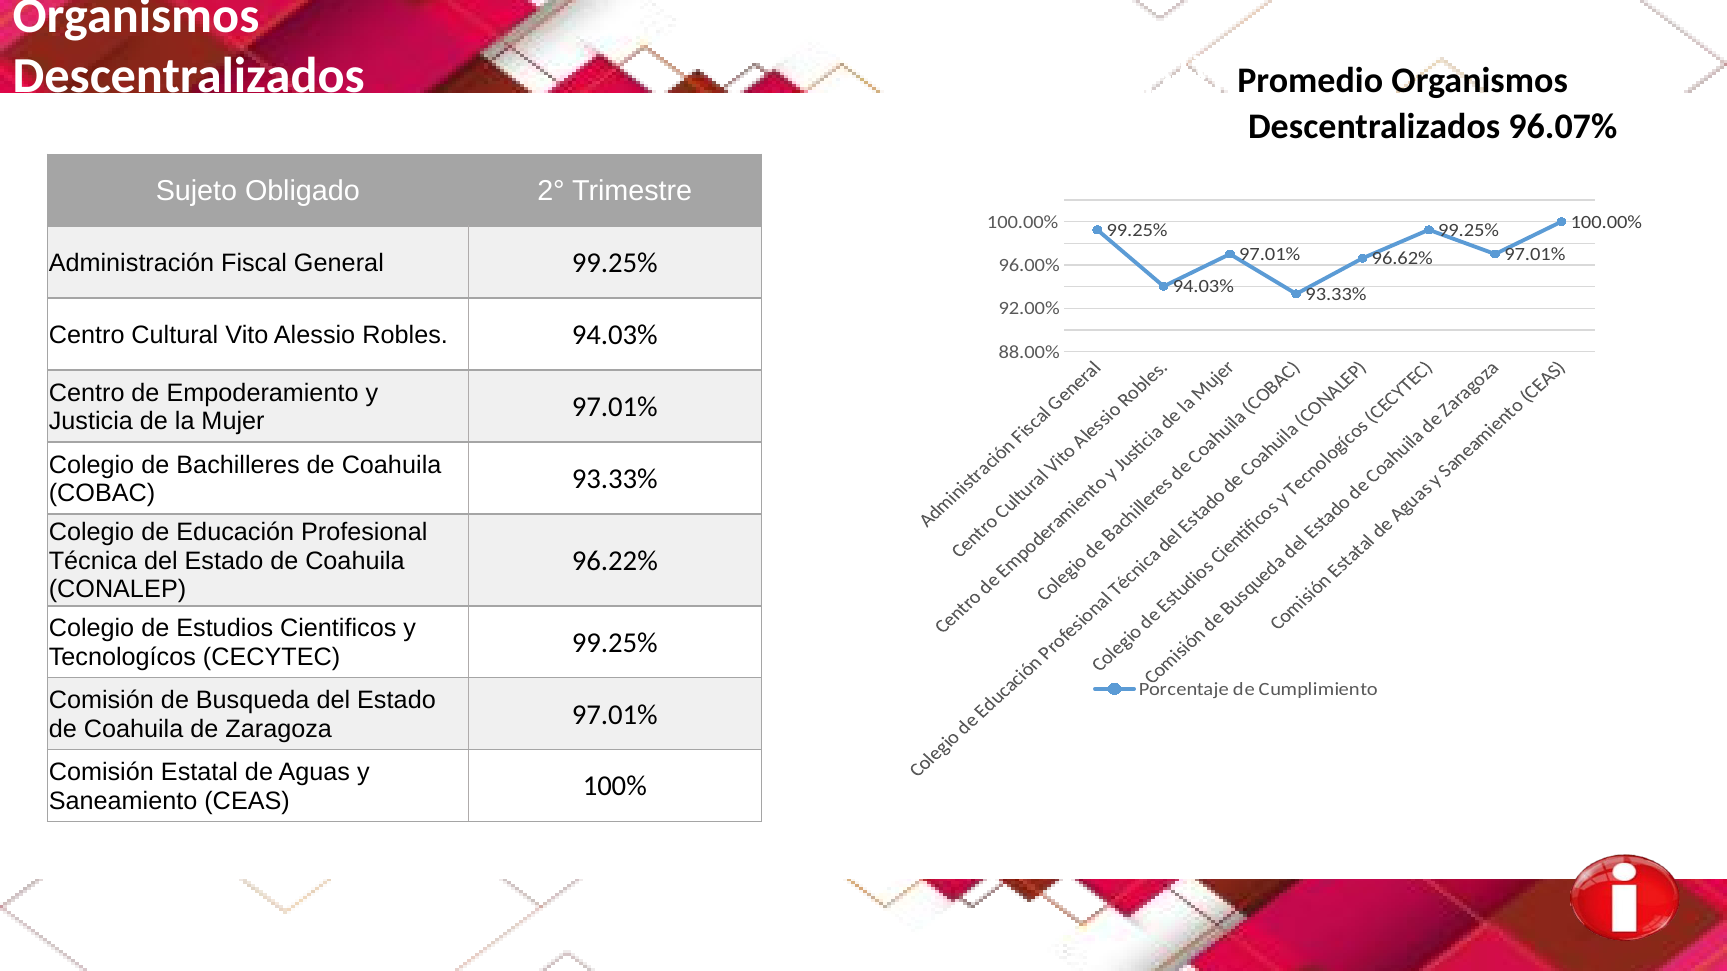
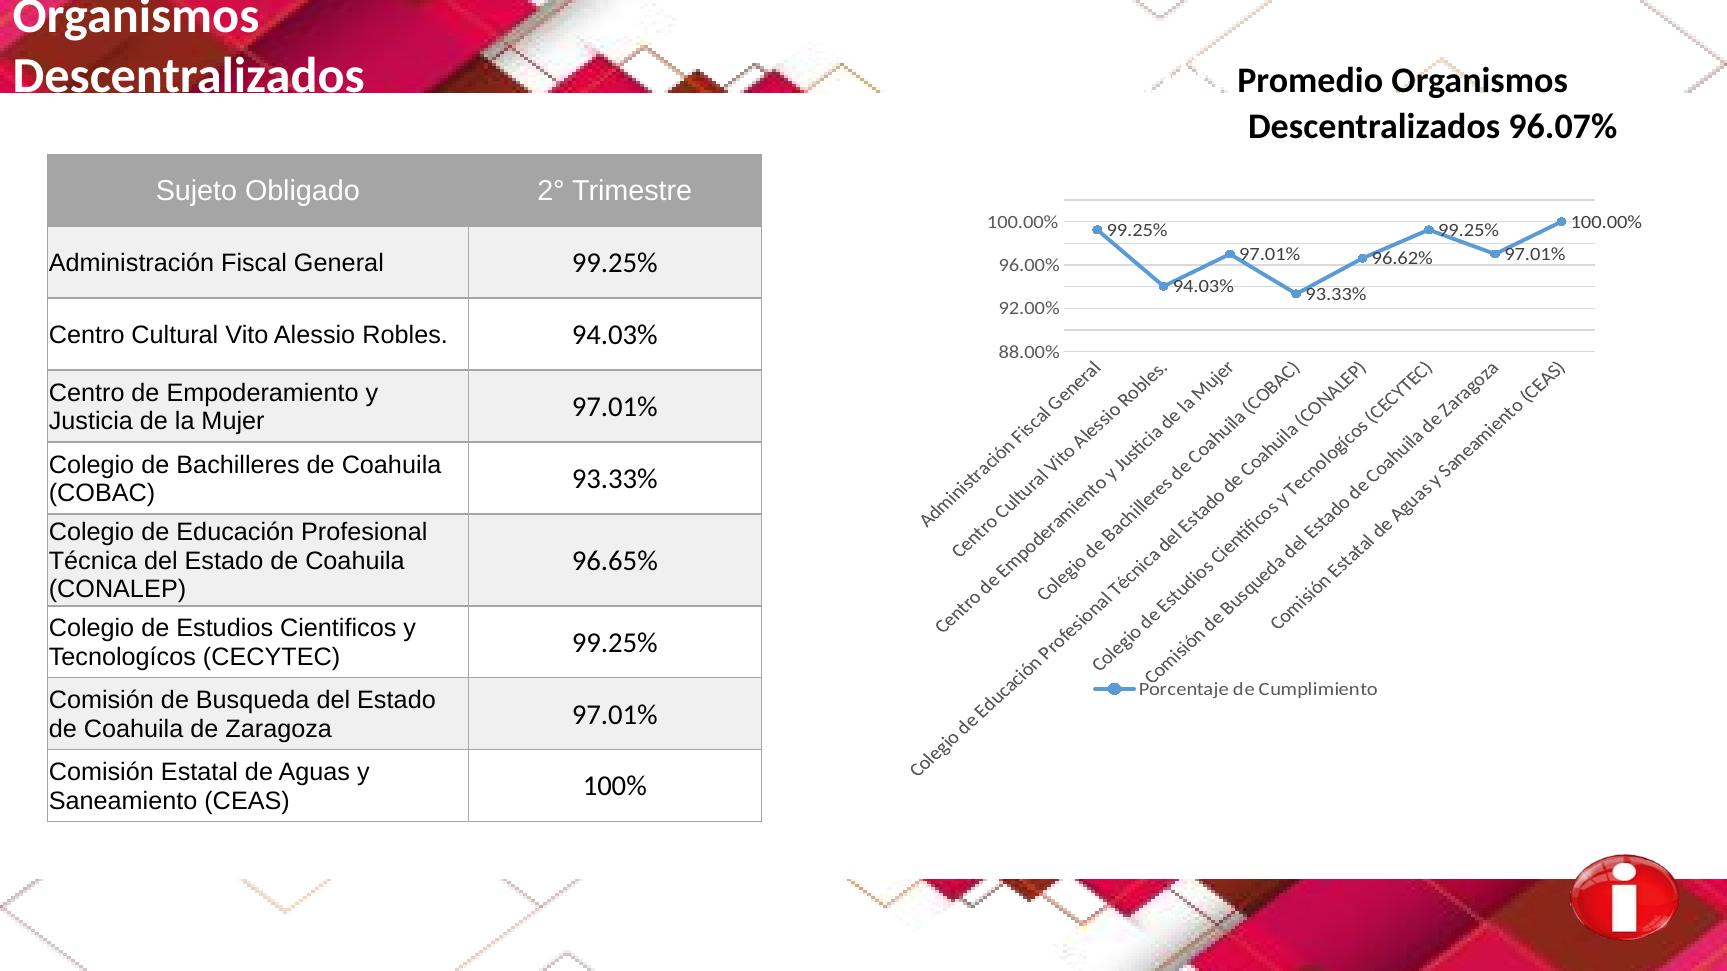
96.22%: 96.22% -> 96.65%
